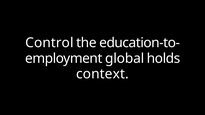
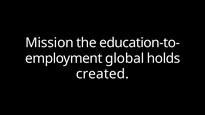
Control: Control -> Mission
context: context -> created
